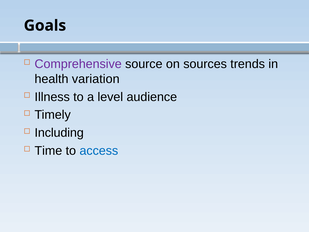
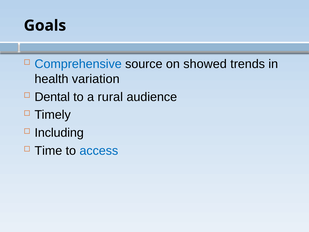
Comprehensive colour: purple -> blue
sources: sources -> showed
Illness: Illness -> Dental
level: level -> rural
